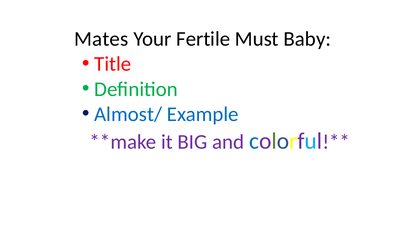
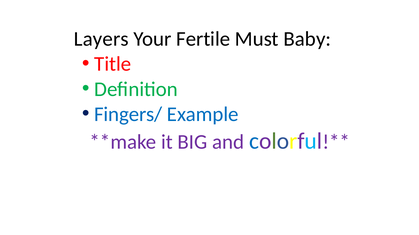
Mates: Mates -> Layers
Almost/: Almost/ -> Fingers/
